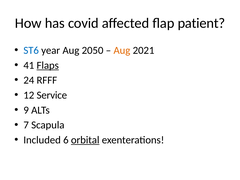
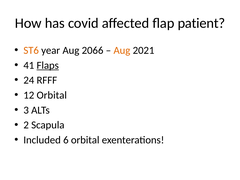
ST6 colour: blue -> orange
2050: 2050 -> 2066
12 Service: Service -> Orbital
9: 9 -> 3
7: 7 -> 2
orbital at (85, 140) underline: present -> none
